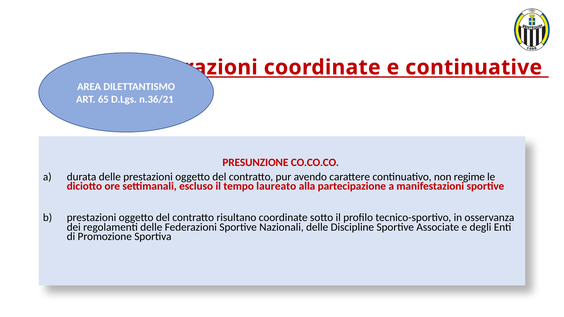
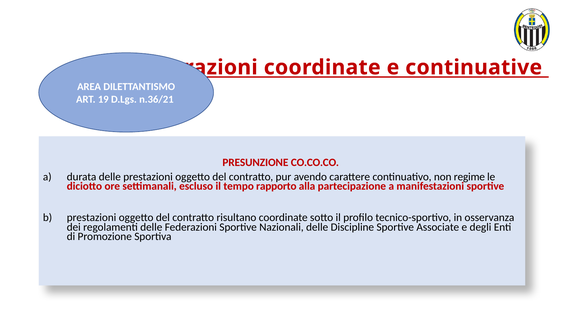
65: 65 -> 19
laureato: laureato -> rapporto
